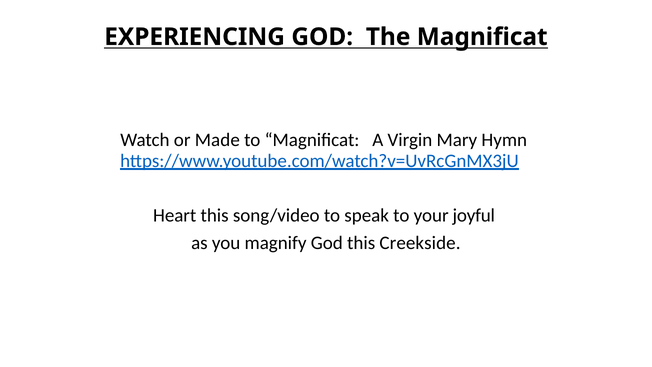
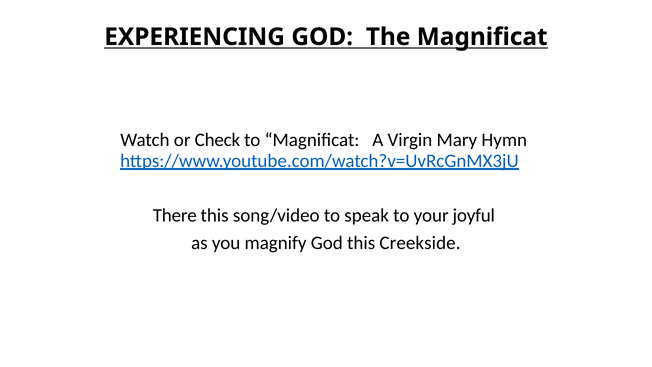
Made: Made -> Check
Heart: Heart -> There
